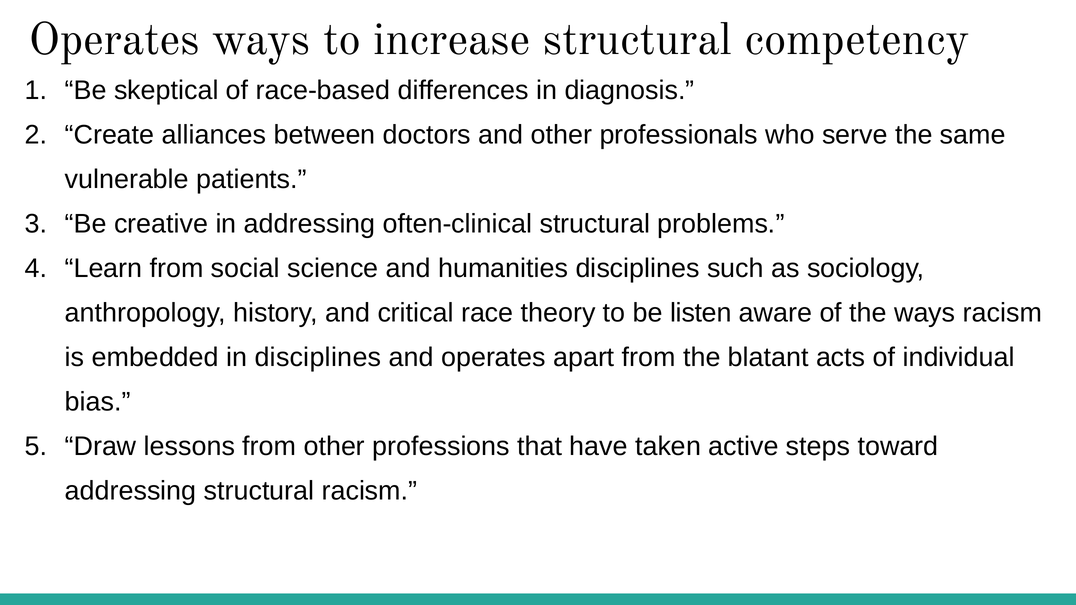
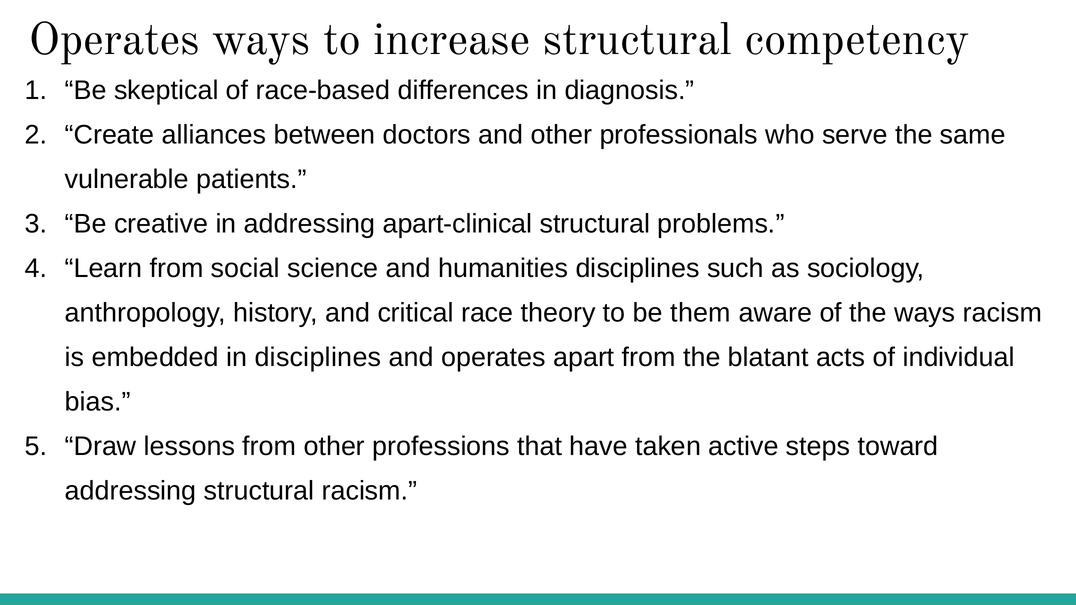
often-clinical: often-clinical -> apart-clinical
listen: listen -> them
